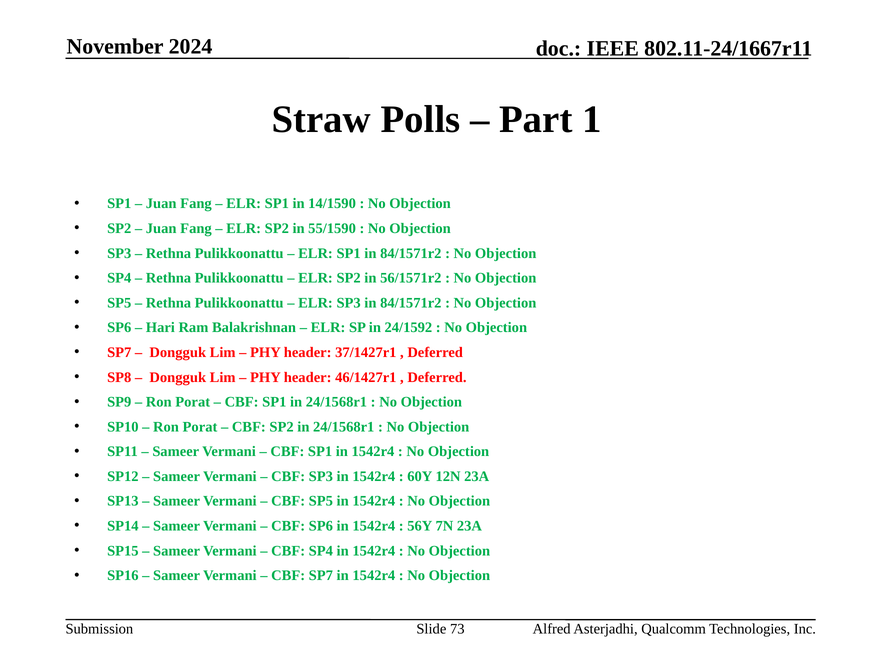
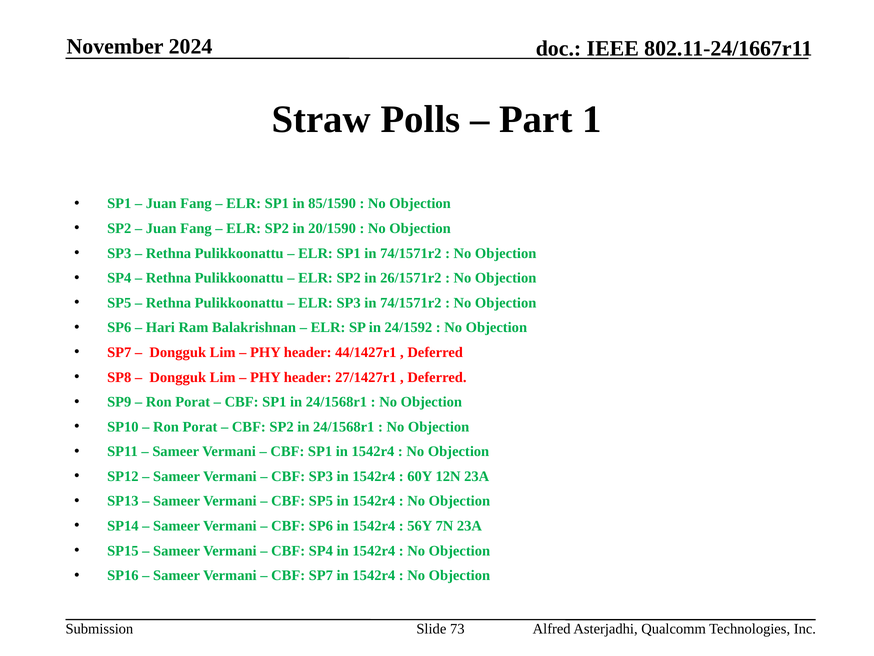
14/1590: 14/1590 -> 85/1590
55/1590: 55/1590 -> 20/1590
SP1 in 84/1571r2: 84/1571r2 -> 74/1571r2
56/1571r2: 56/1571r2 -> 26/1571r2
SP3 in 84/1571r2: 84/1571r2 -> 74/1571r2
37/1427r1: 37/1427r1 -> 44/1427r1
46/1427r1: 46/1427r1 -> 27/1427r1
